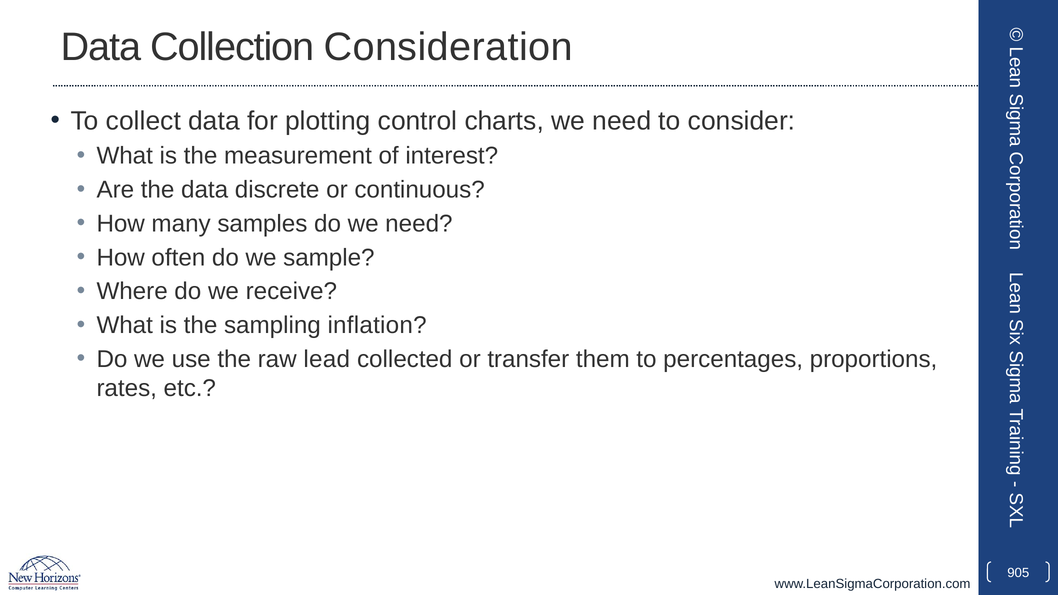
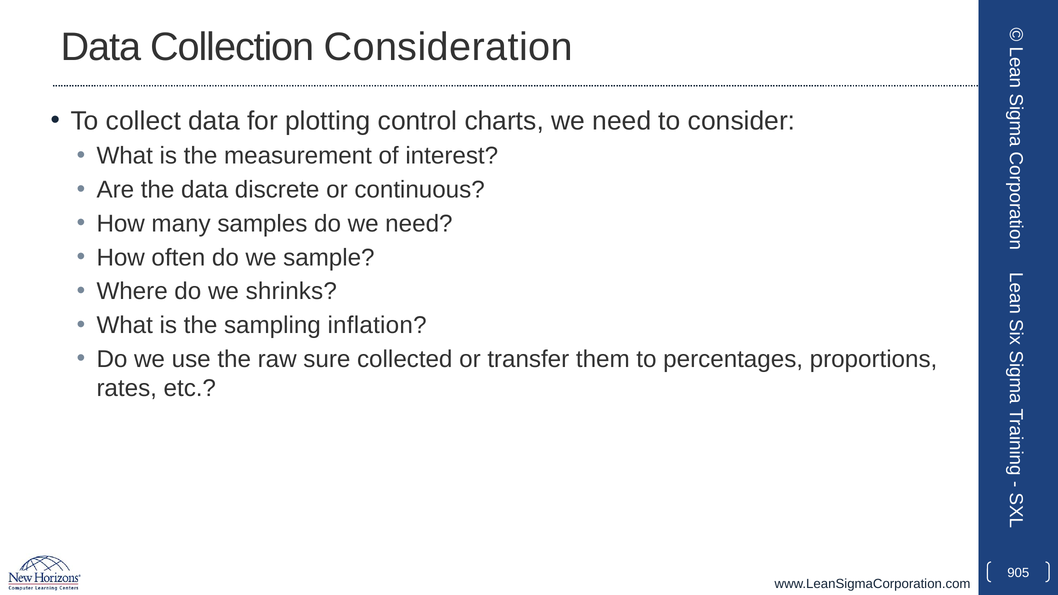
receive: receive -> shrinks
lead: lead -> sure
